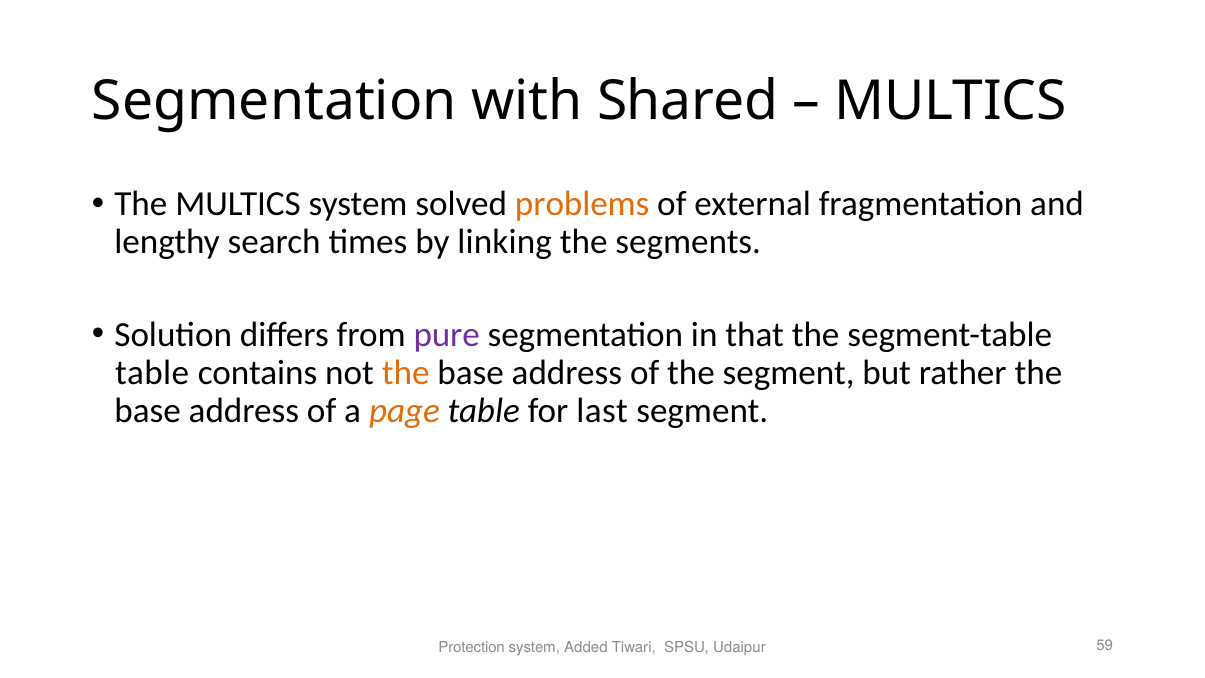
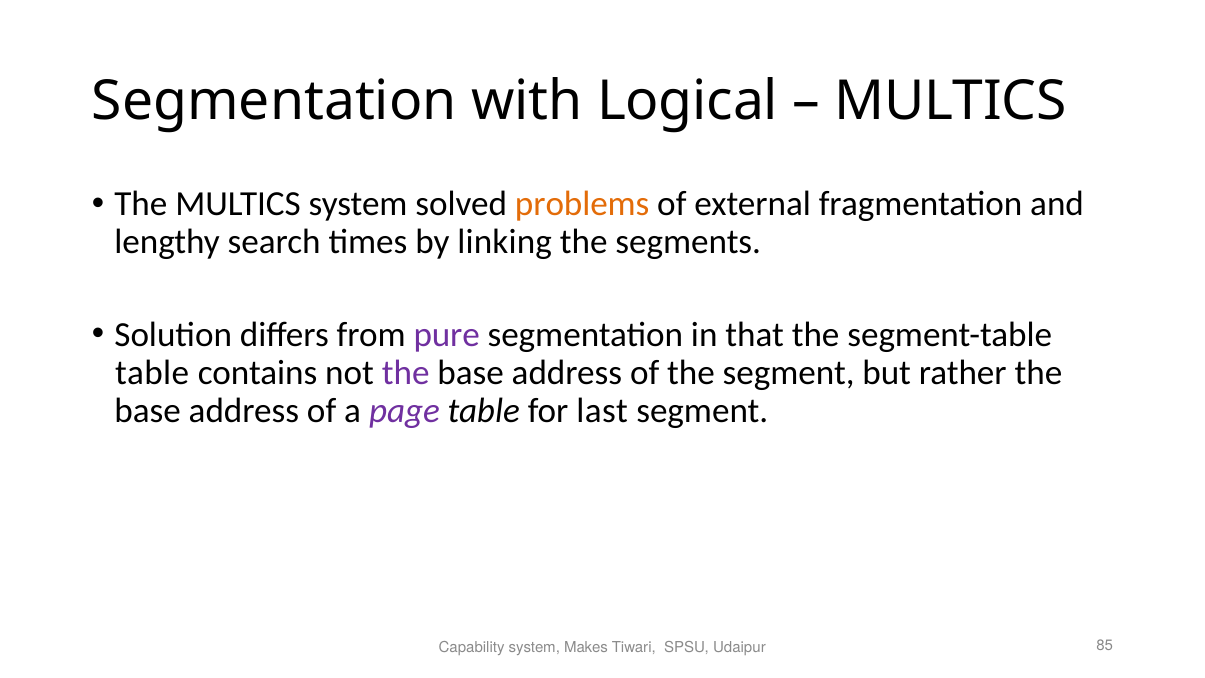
Shared: Shared -> Logical
the at (406, 372) colour: orange -> purple
page colour: orange -> purple
Protection: Protection -> Capability
Added: Added -> Makes
59: 59 -> 85
